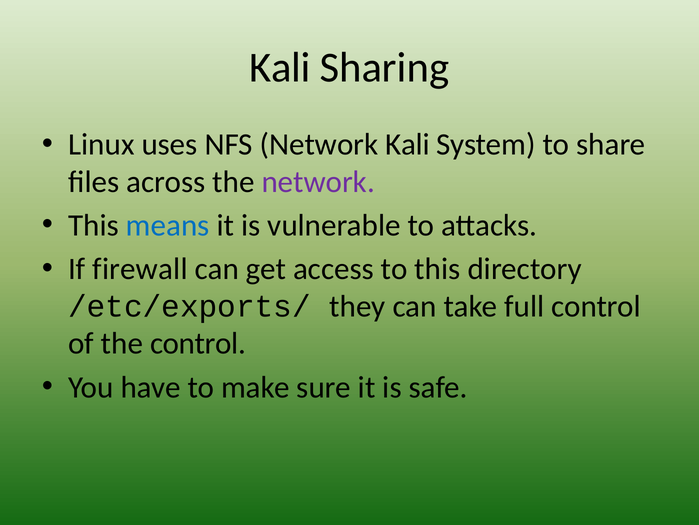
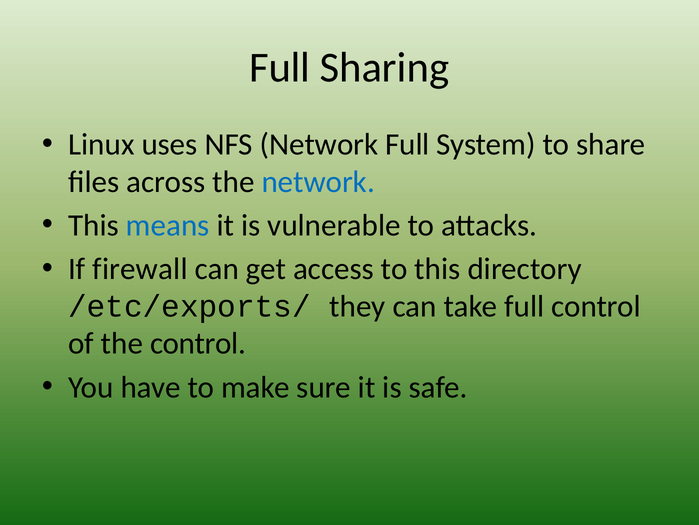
Kali at (280, 68): Kali -> Full
Network Kali: Kali -> Full
network at (318, 181) colour: purple -> blue
